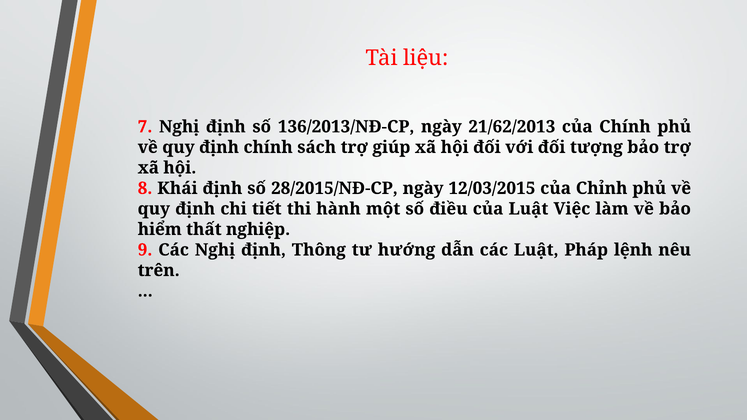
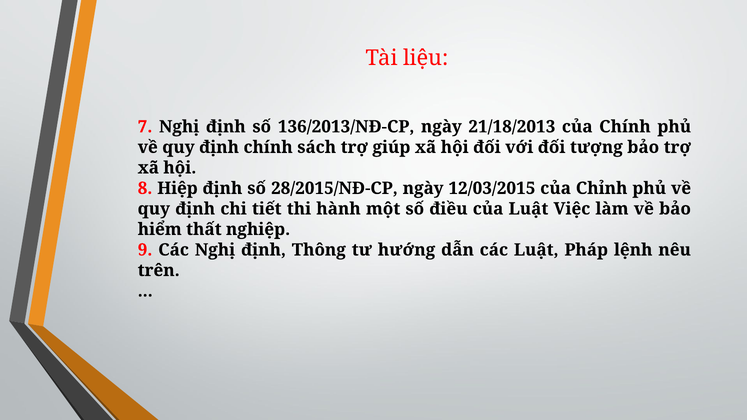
21/62/2013: 21/62/2013 -> 21/18/2013
Khái: Khái -> Hiệp
